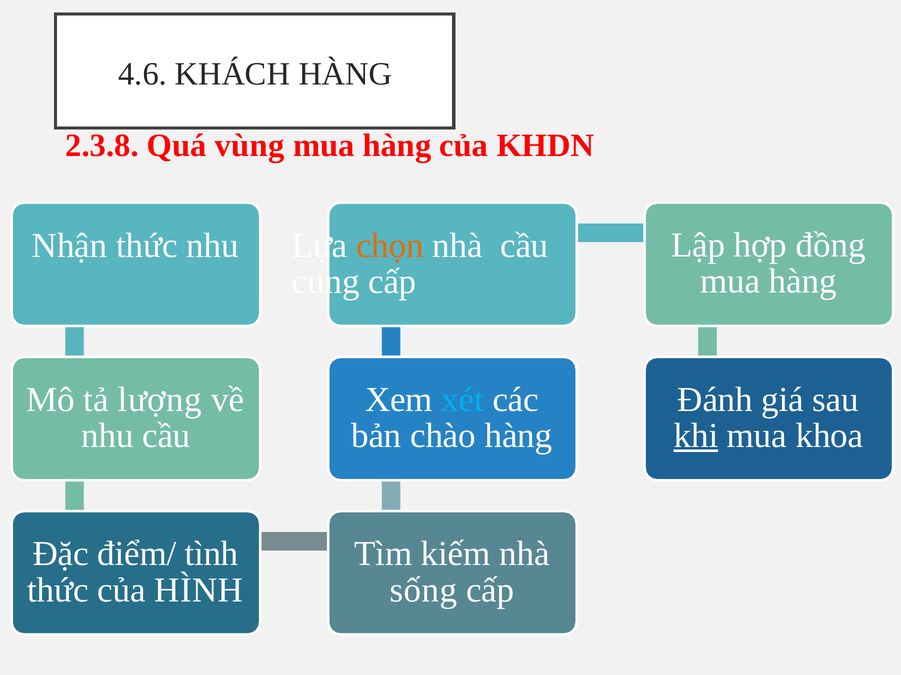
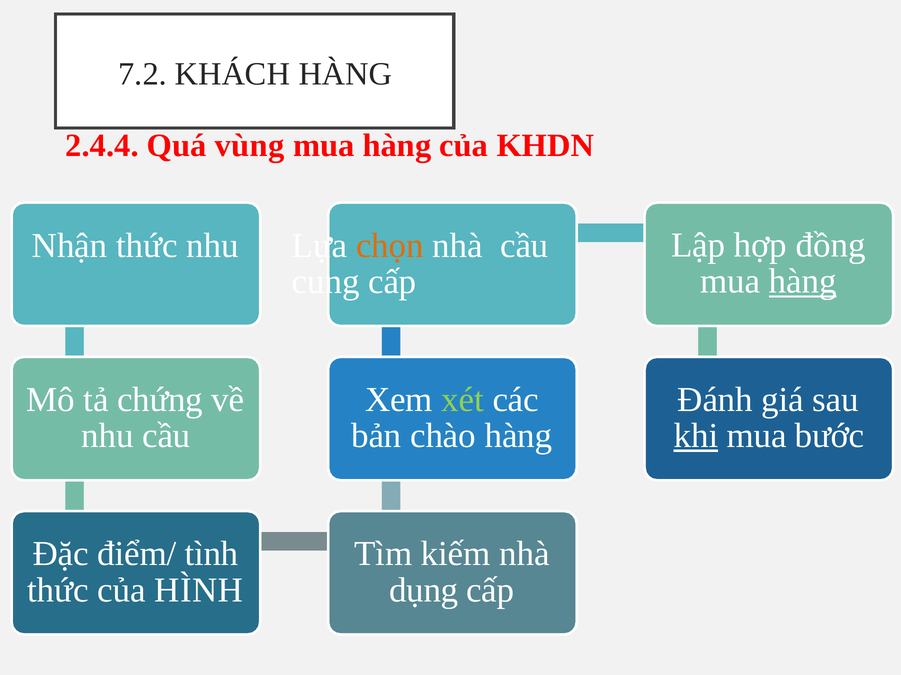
4.6: 4.6 -> 7.2
2.3.8: 2.3.8 -> 2.4.4
hàng at (803, 282) underline: none -> present
lượng: lượng -> chứng
xét colour: light blue -> light green
khoa: khoa -> bước
sống: sống -> dụng
